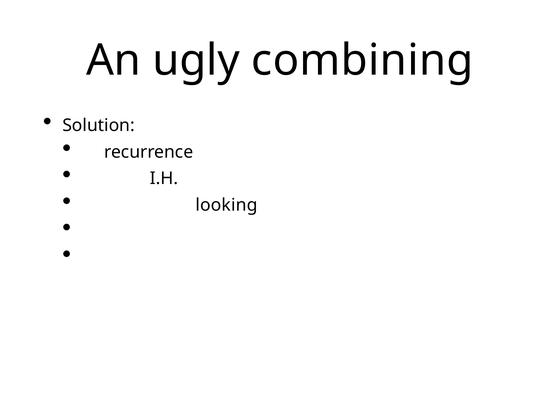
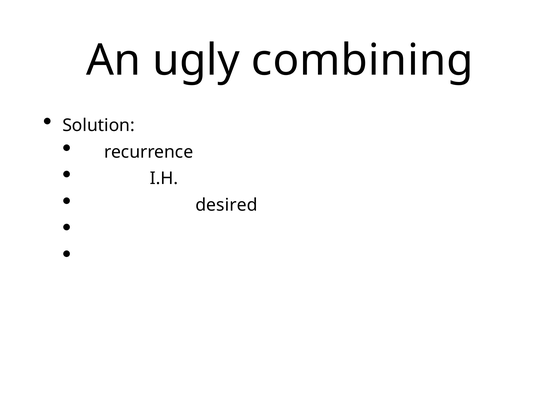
looking: looking -> desired
